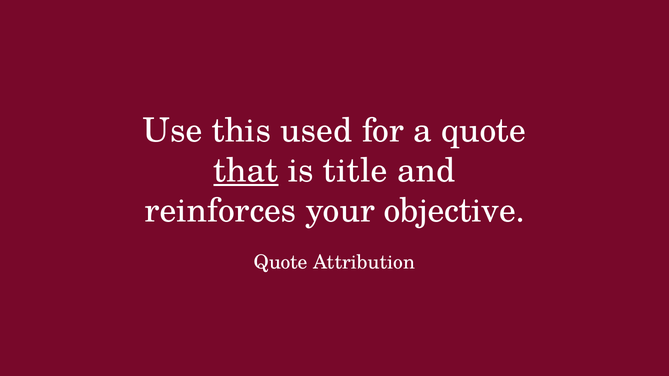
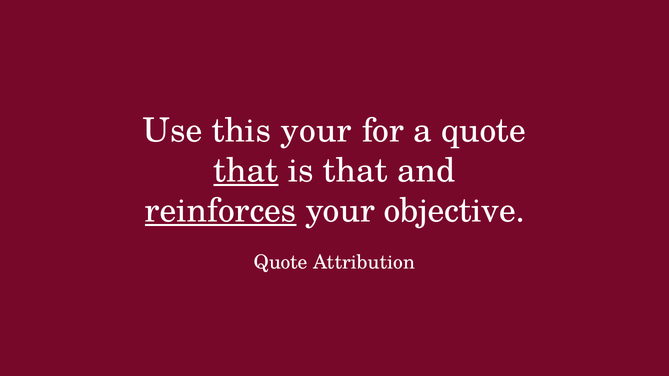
this used: used -> your
is title: title -> that
reinforces underline: none -> present
